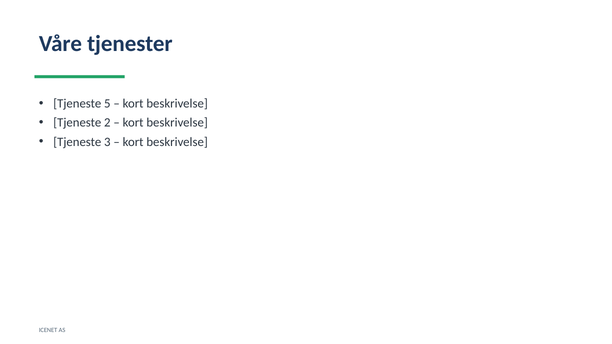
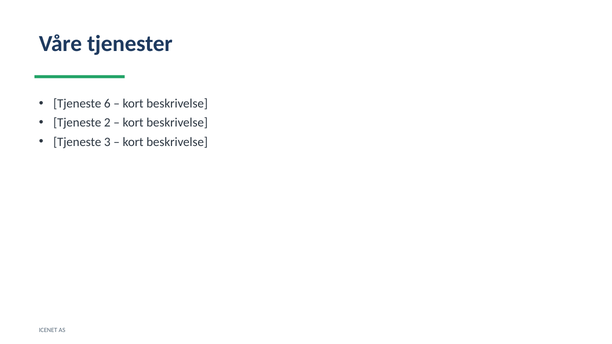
5: 5 -> 6
